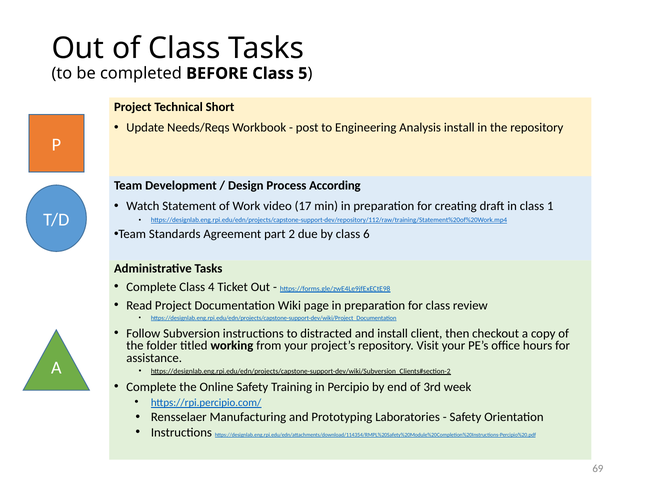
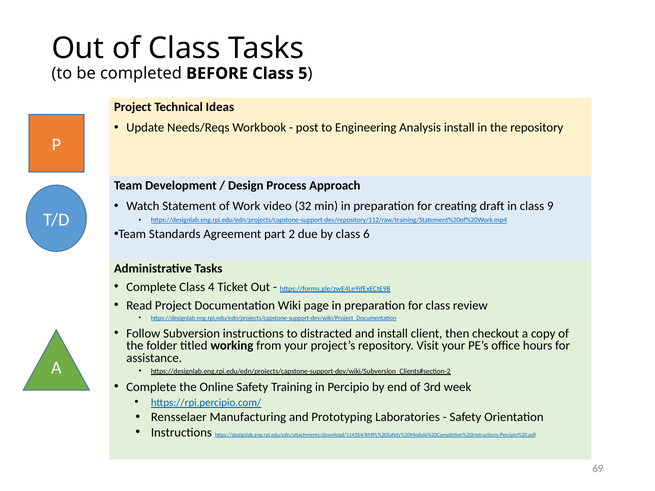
Short: Short -> Ideas
According: According -> Approach
17: 17 -> 32
1: 1 -> 9
